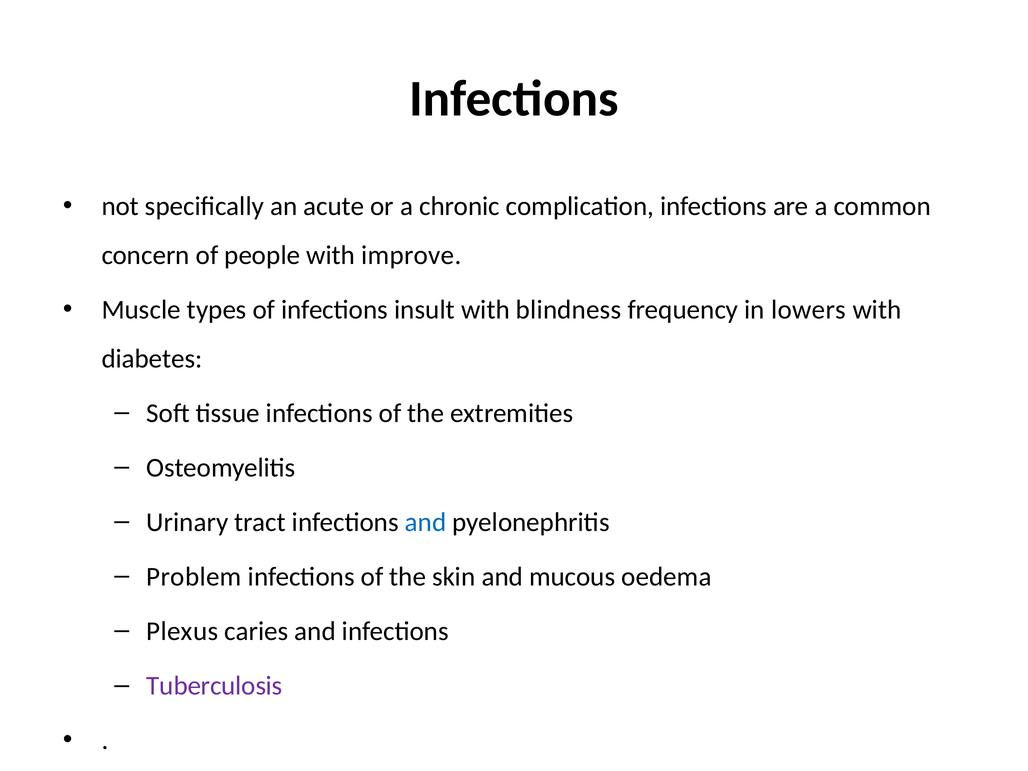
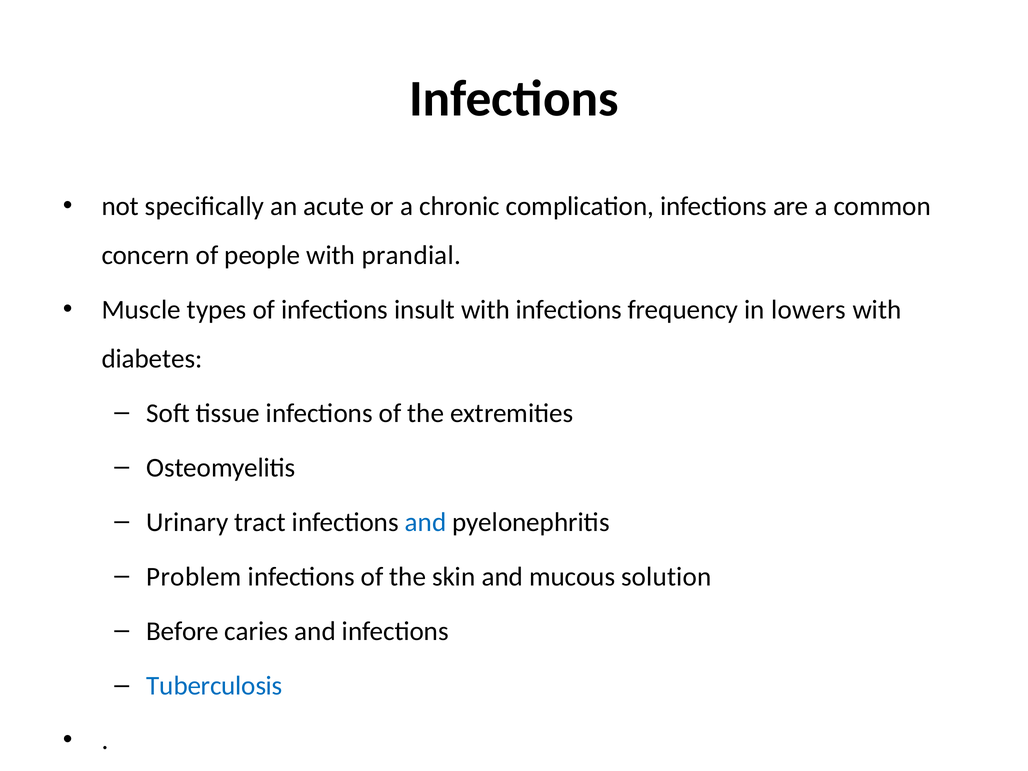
improve: improve -> prandial
with blindness: blindness -> infections
oedema: oedema -> solution
Plexus: Plexus -> Before
Tuberculosis colour: purple -> blue
